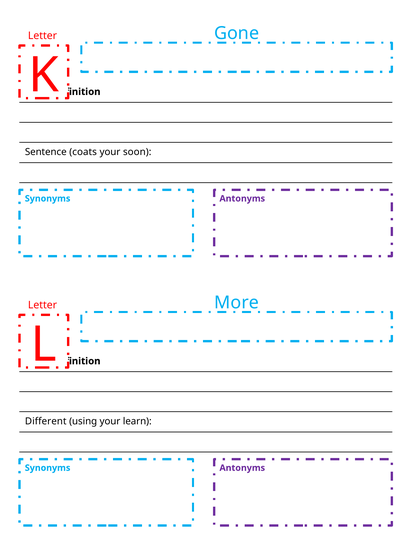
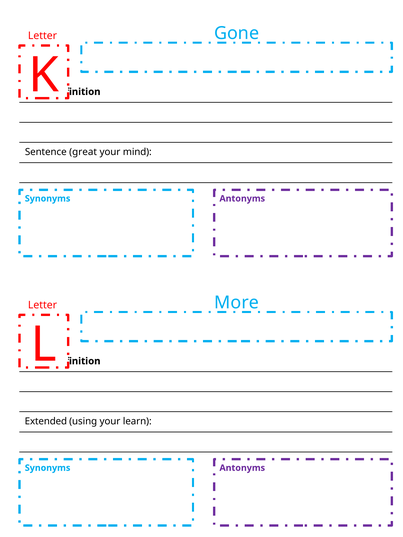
coats: coats -> great
soon: soon -> mind
Different: Different -> Extended
